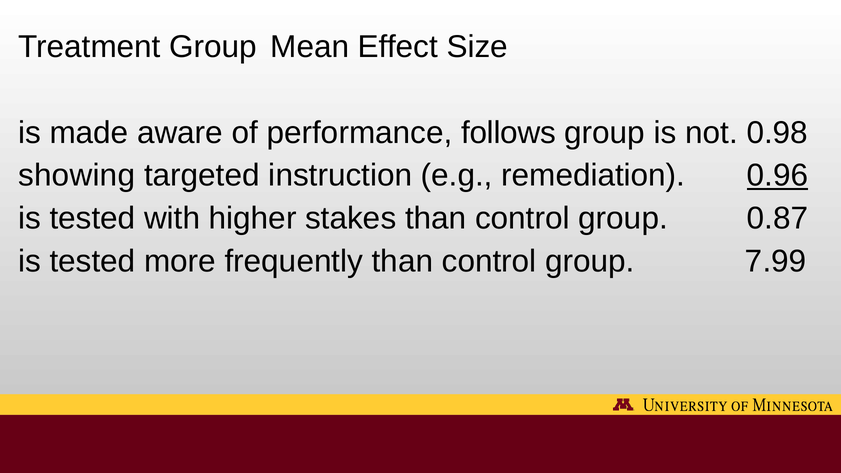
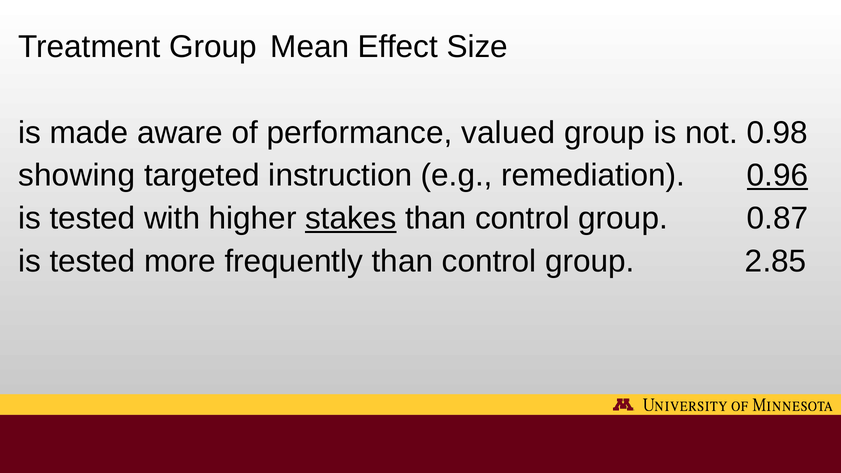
follows: follows -> valued
stakes underline: none -> present
7.99: 7.99 -> 2.85
